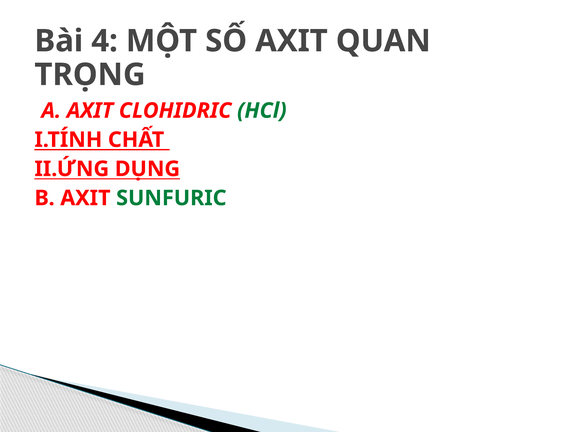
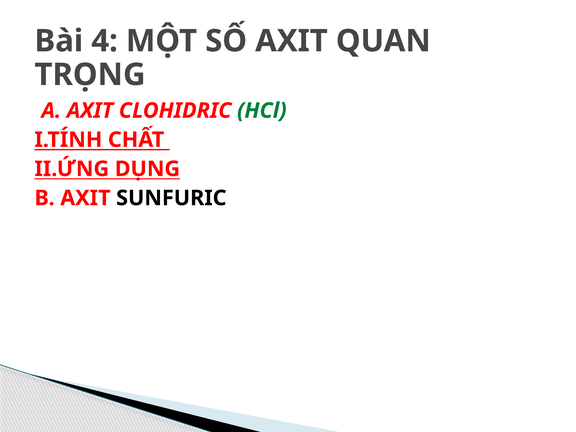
SUNFURIC colour: green -> black
